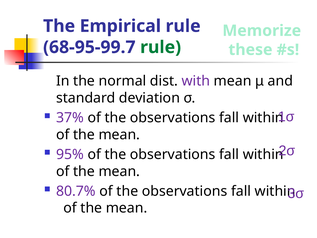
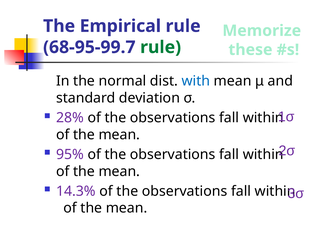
with colour: purple -> blue
37%: 37% -> 28%
80.7%: 80.7% -> 14.3%
